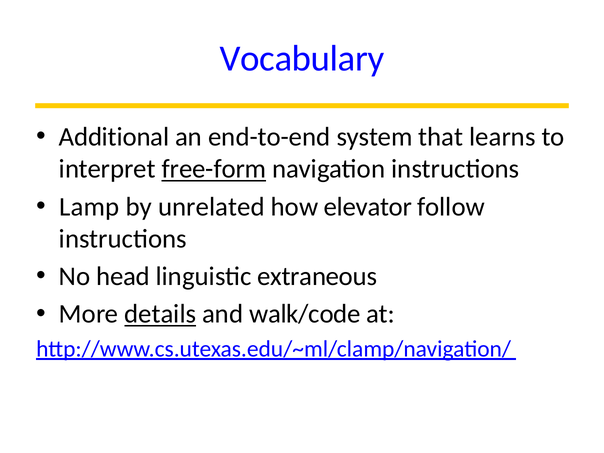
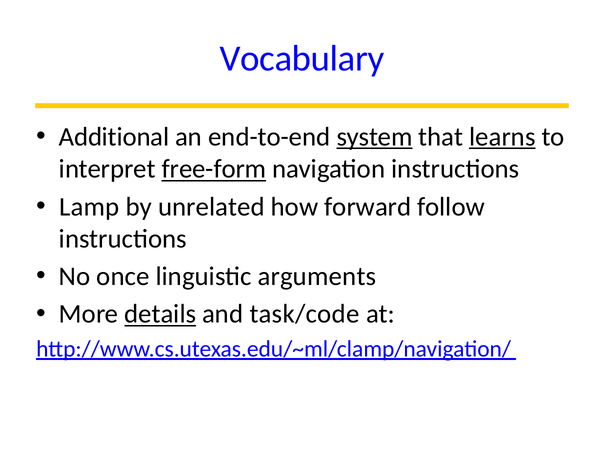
system underline: none -> present
learns underline: none -> present
elevator: elevator -> forward
head: head -> once
extraneous: extraneous -> arguments
walk/code: walk/code -> task/code
